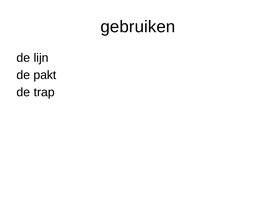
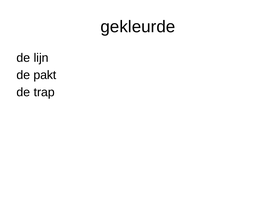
gebruiken: gebruiken -> gekleurde
